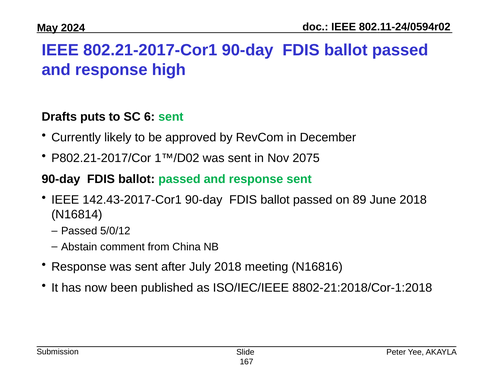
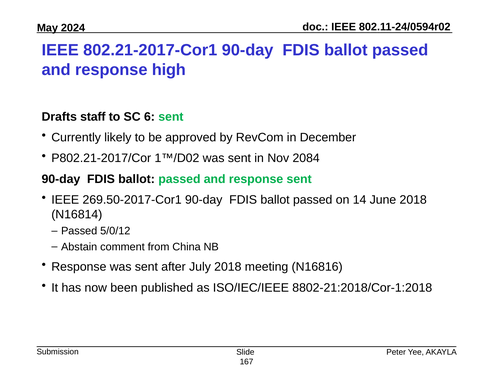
puts: puts -> staff
2075: 2075 -> 2084
142.43-2017-Cor1: 142.43-2017-Cor1 -> 269.50-2017-Cor1
89: 89 -> 14
